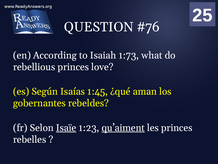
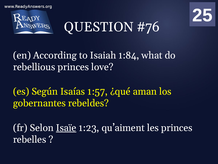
1:73: 1:73 -> 1:84
1:45: 1:45 -> 1:57
qu’aiment underline: present -> none
